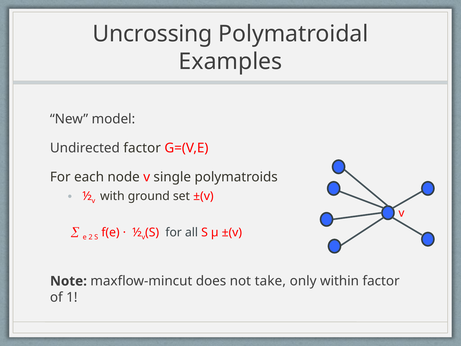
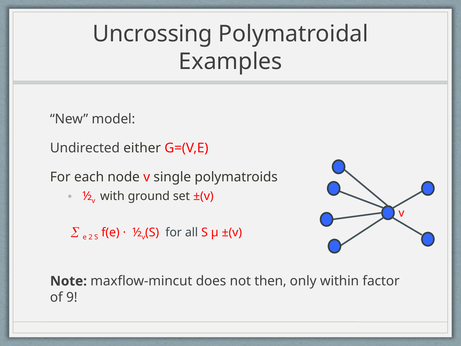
Undirected factor: factor -> either
take: take -> then
1: 1 -> 9
